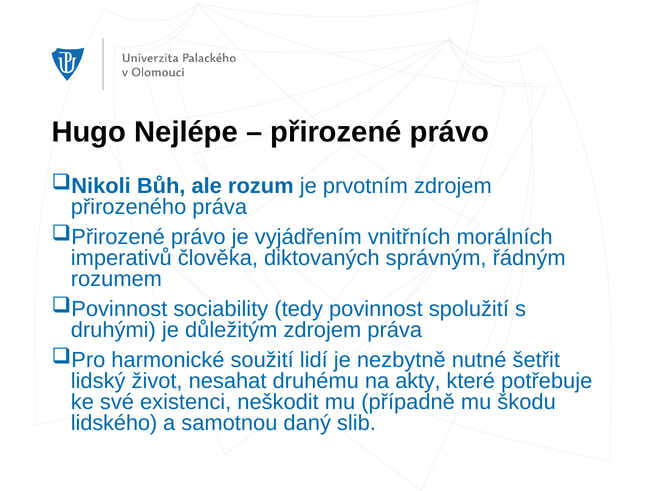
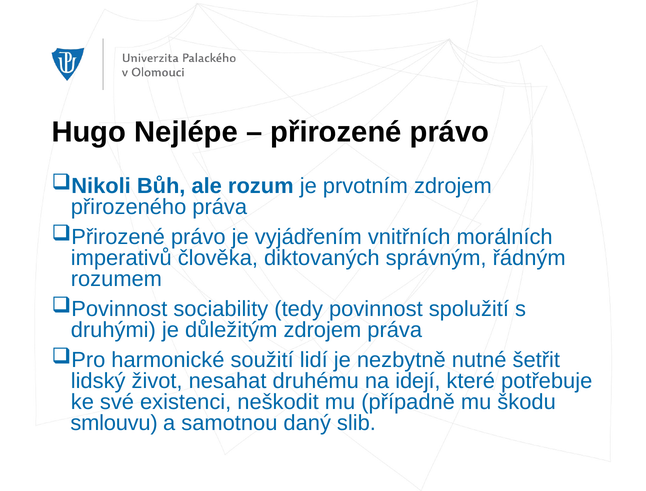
akty: akty -> idejí
lidského: lidského -> smlouvu
